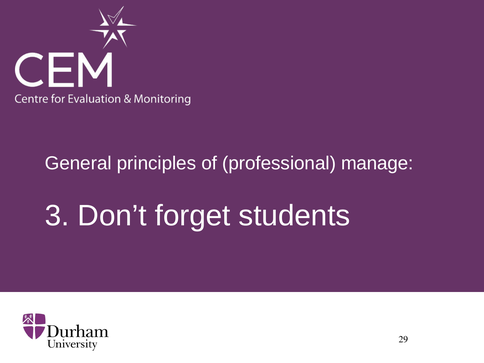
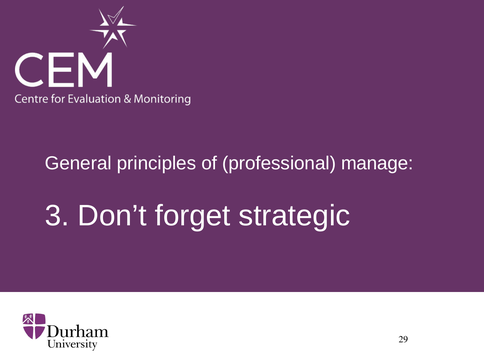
students: students -> strategic
